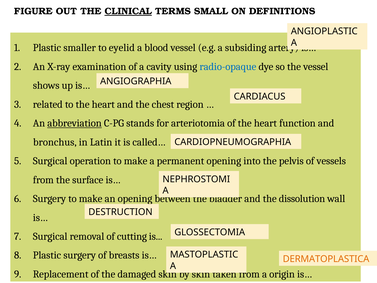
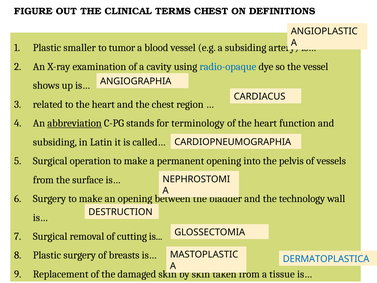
CLINICAL underline: present -> none
TERMS SMALL: SMALL -> CHEST
eyelid: eyelid -> tumor
arteriotomia: arteriotomia -> terminology
bronchus at (55, 142): bronchus -> subsiding
dissolution: dissolution -> technology
DERMATOPLASTICA colour: orange -> blue
origin: origin -> tissue
